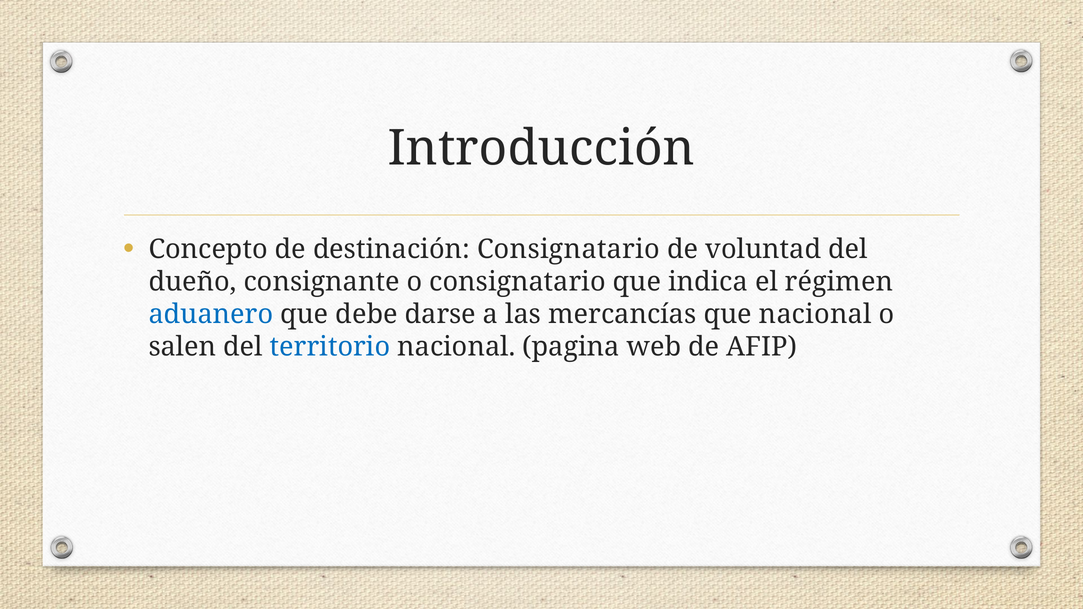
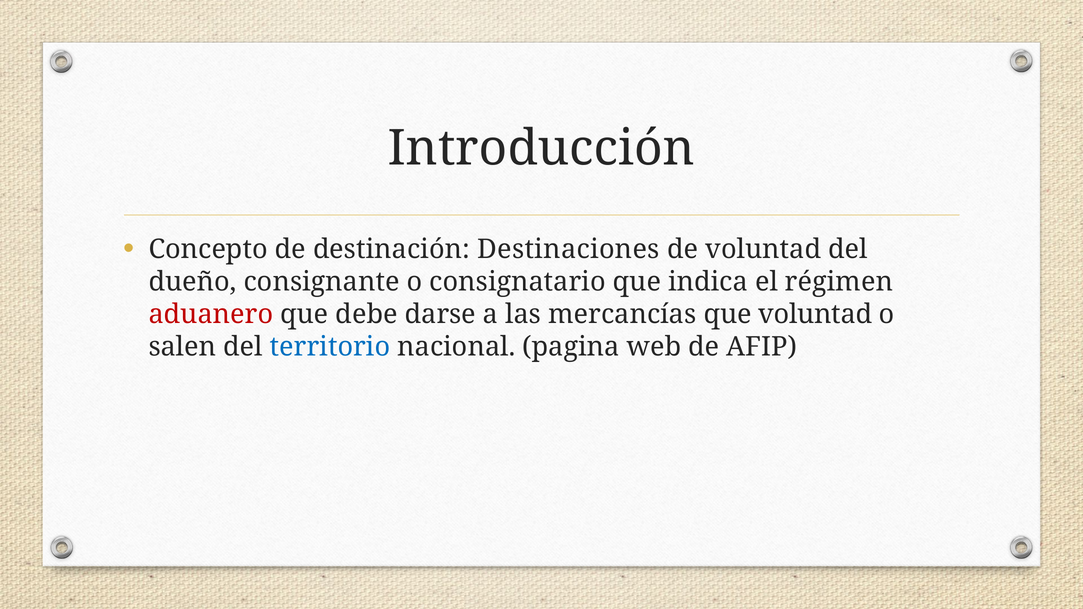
destinación Consignatario: Consignatario -> Destinaciones
aduanero colour: blue -> red
que nacional: nacional -> voluntad
